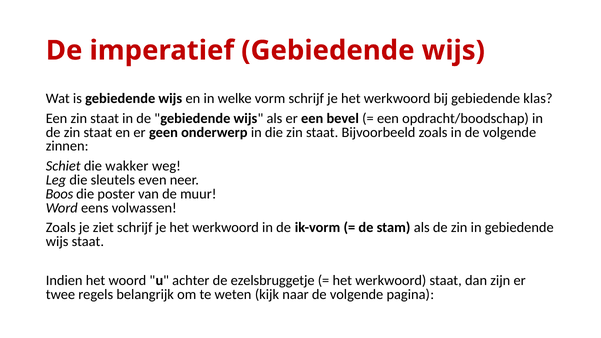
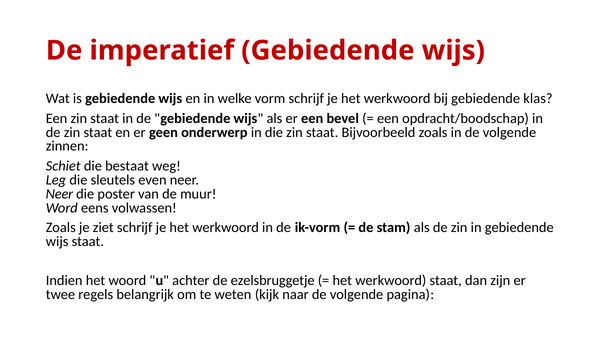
wakker: wakker -> bestaat
Boos at (59, 194): Boos -> Neer
